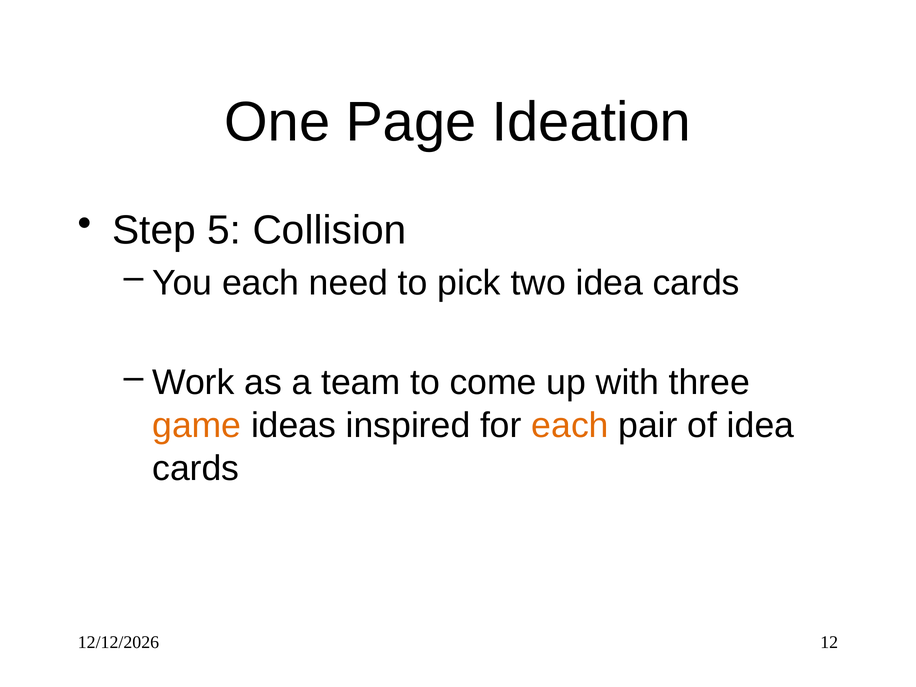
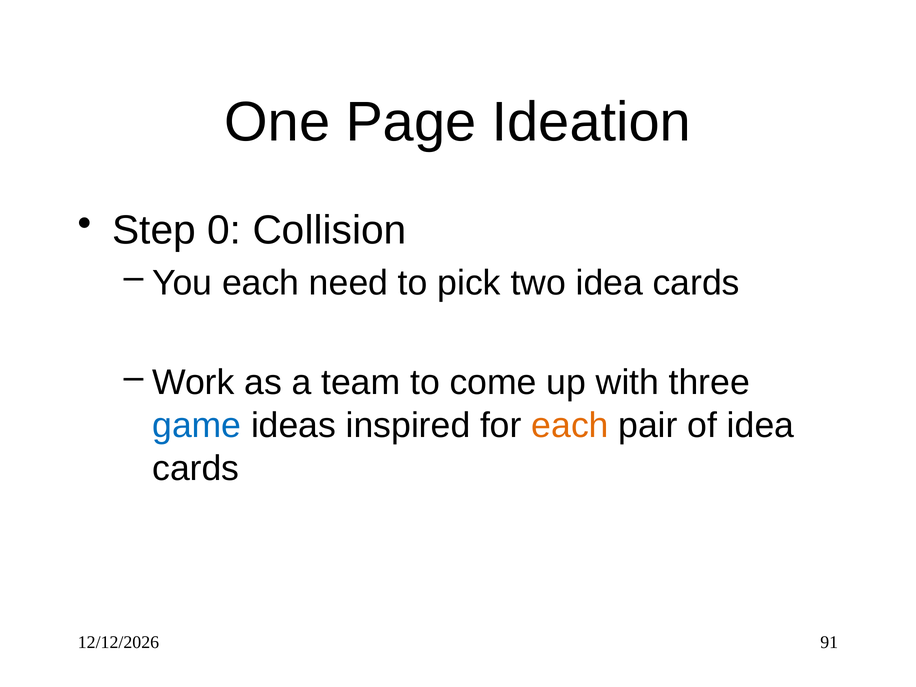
5: 5 -> 0
game colour: orange -> blue
12: 12 -> 91
